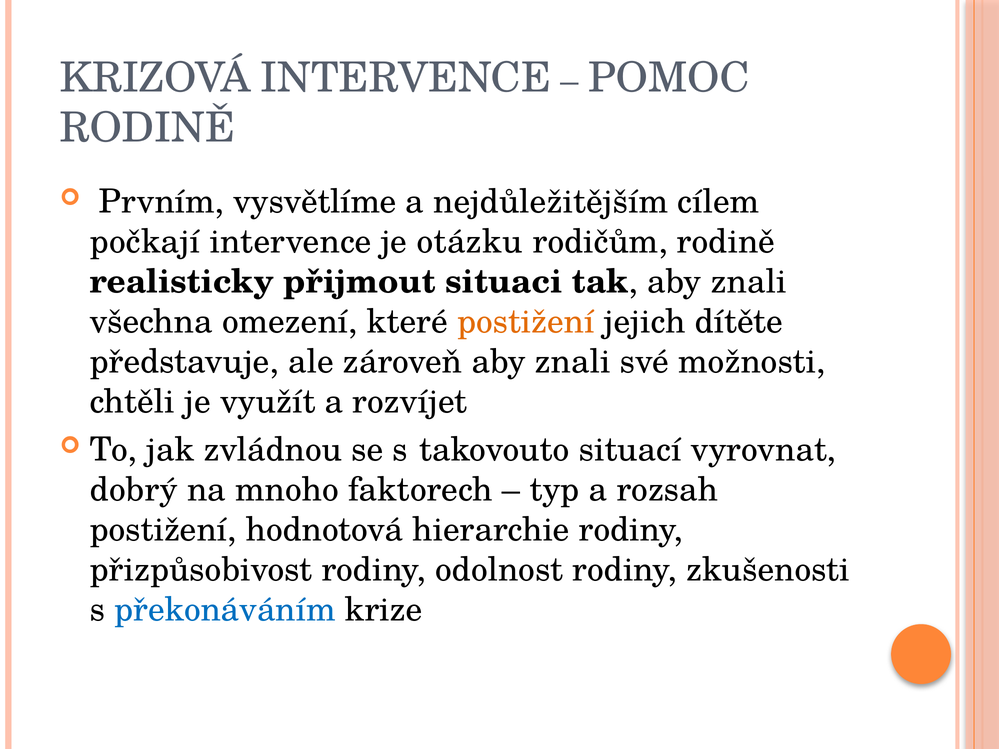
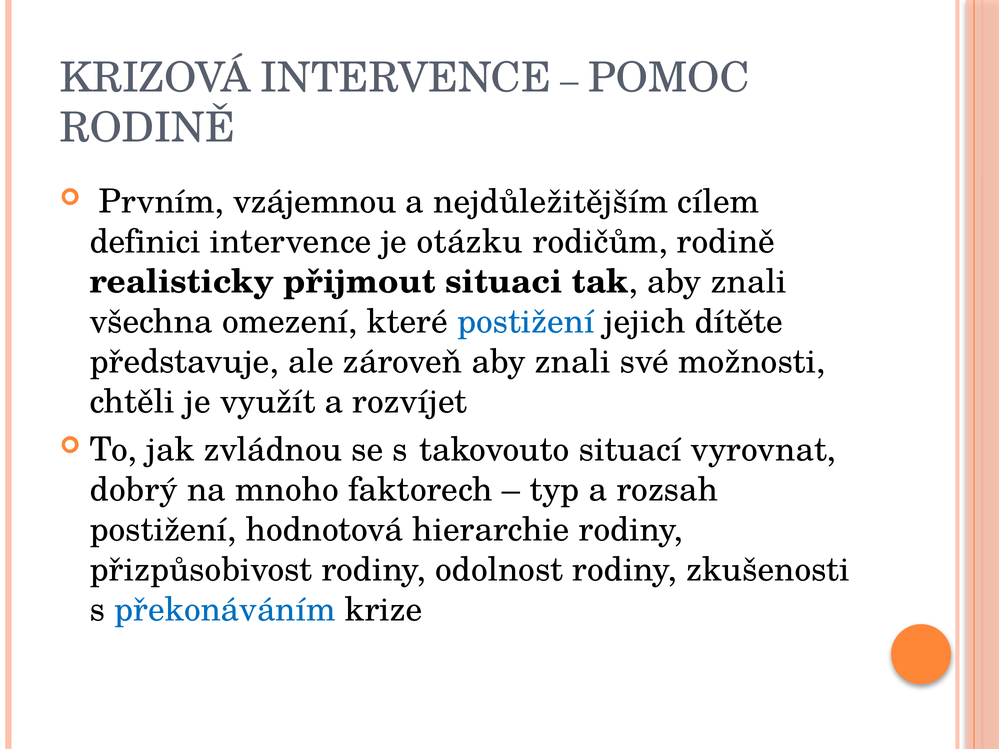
vysvětlíme: vysvětlíme -> vzájemnou
počkají: počkají -> definici
postižení at (526, 322) colour: orange -> blue
